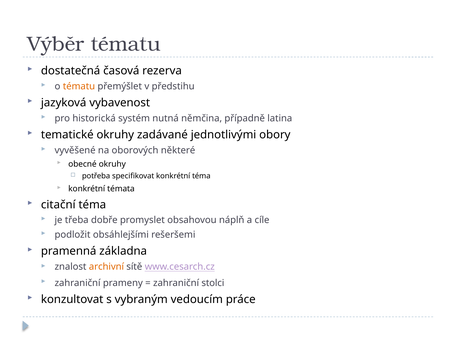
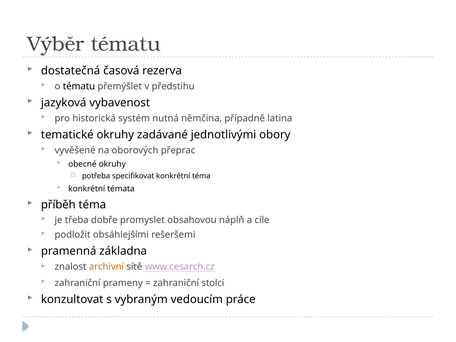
tématu at (79, 86) colour: orange -> black
některé: některé -> přeprac
citační: citační -> příběh
